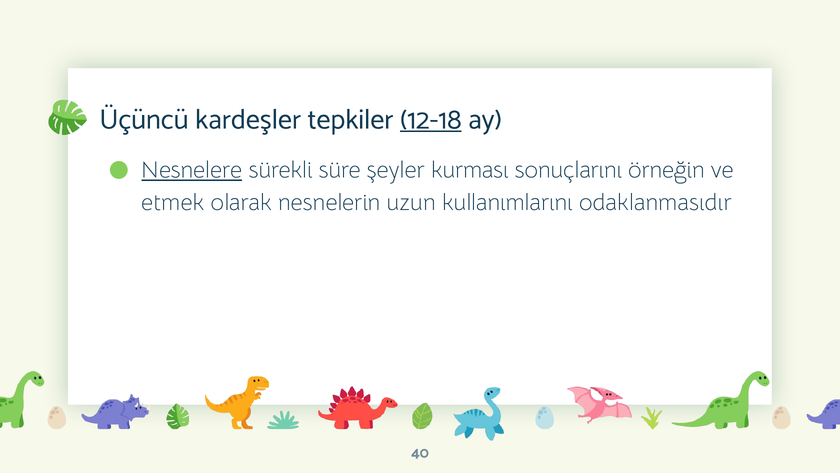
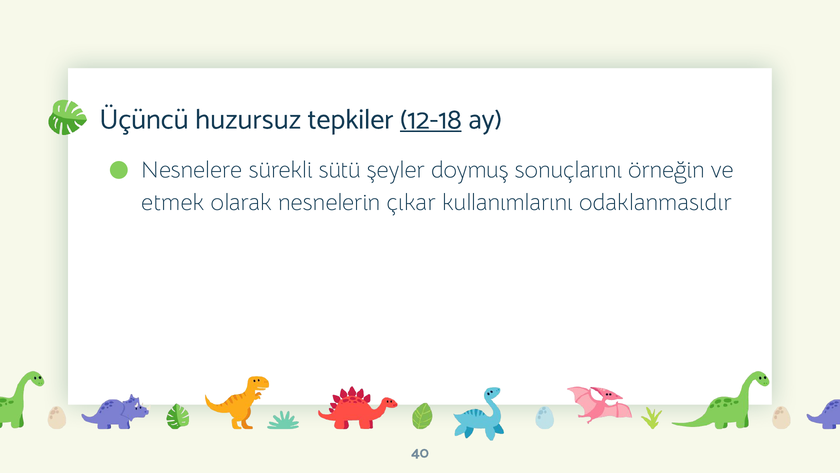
kardeşler: kardeşler -> huzursuz
Nesnelere underline: present -> none
süre: süre -> sütü
kurması: kurması -> doymuş
uzun: uzun -> çıkar
